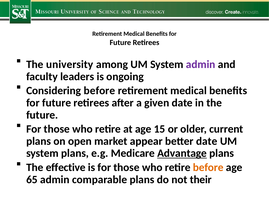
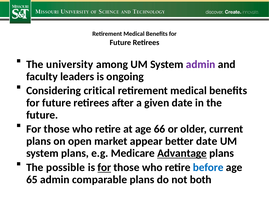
Considering before: before -> critical
15: 15 -> 66
effective: effective -> possible
for at (104, 167) underline: none -> present
before at (208, 167) colour: orange -> blue
their: their -> both
